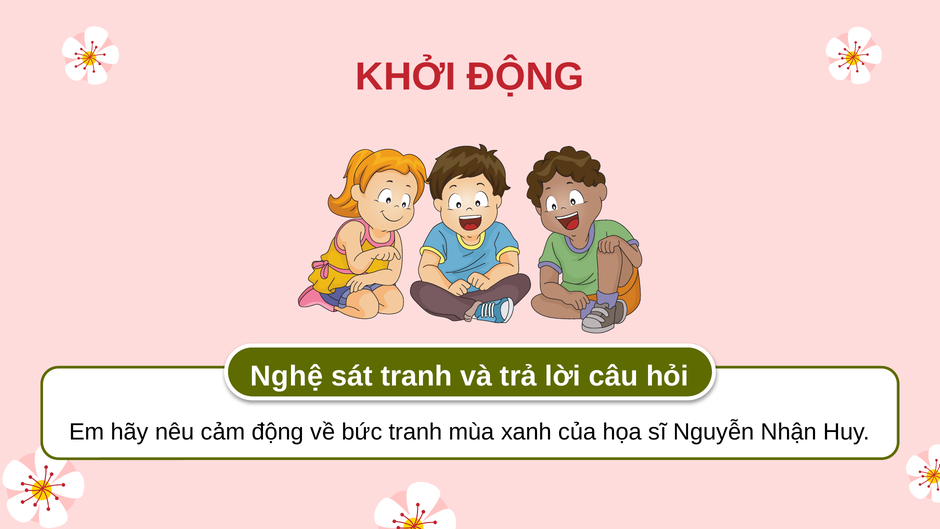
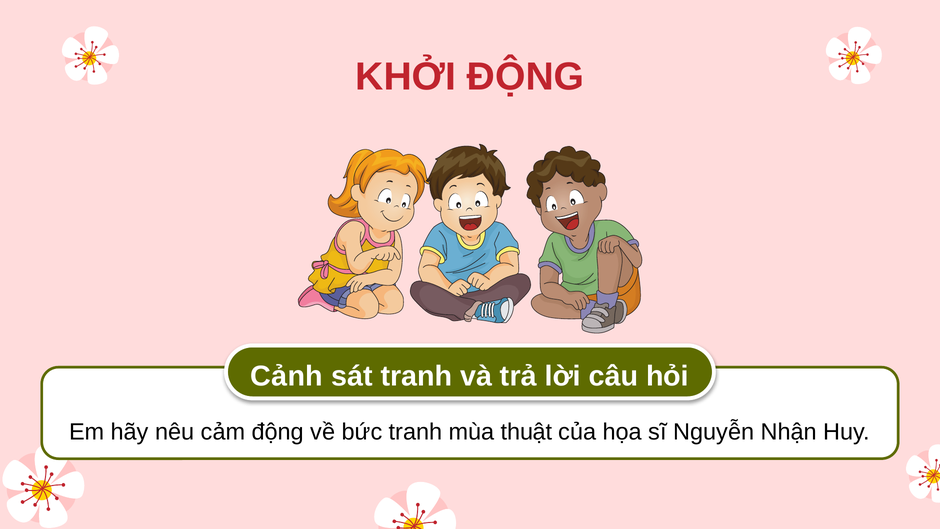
Nghệ: Nghệ -> Cảnh
xanh: xanh -> thuật
